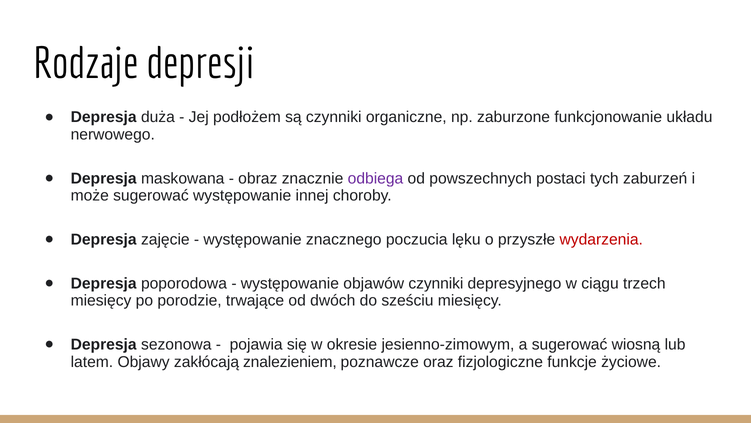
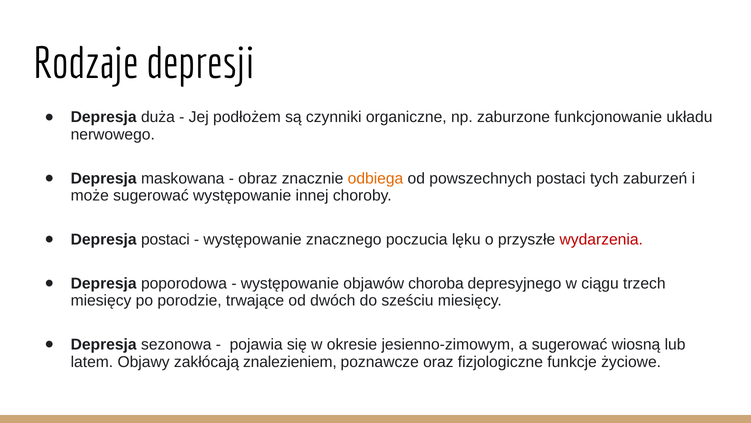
odbiega colour: purple -> orange
Depresja zajęcie: zajęcie -> postaci
objawów czynniki: czynniki -> choroba
